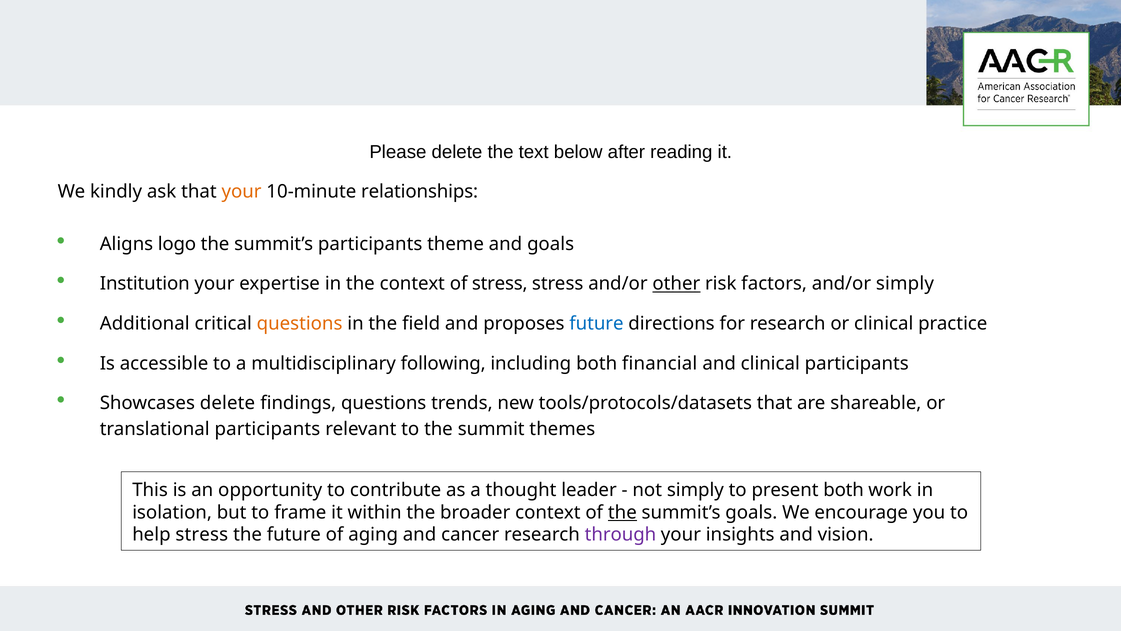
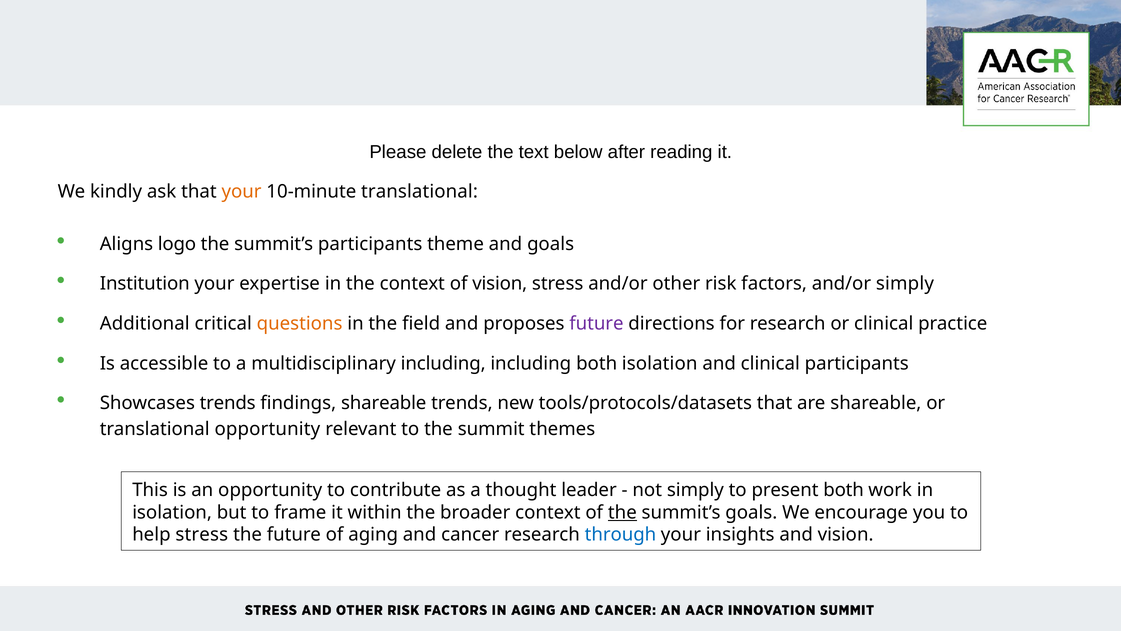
10-minute relationships: relationships -> translational
of stress: stress -> vision
other underline: present -> none
future at (596, 323) colour: blue -> purple
multidisciplinary following: following -> including
both financial: financial -> isolation
Showcases delete: delete -> trends
findings questions: questions -> shareable
translational participants: participants -> opportunity
through colour: purple -> blue
